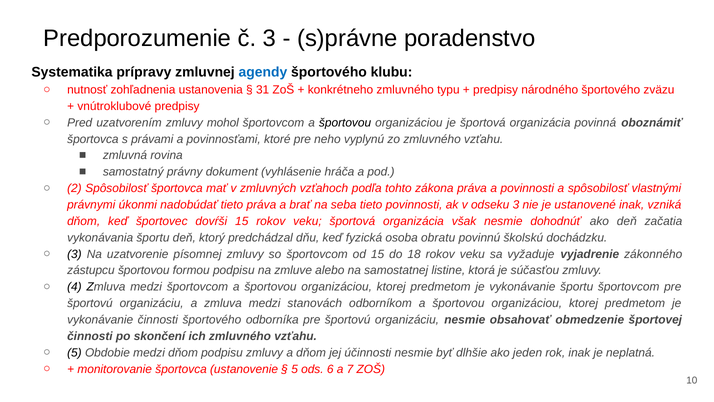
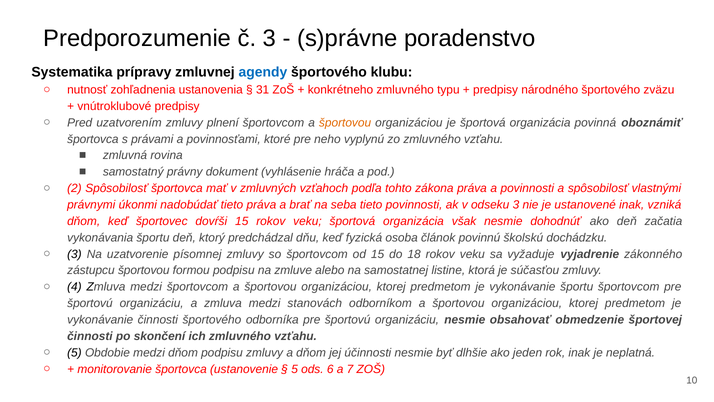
mohol: mohol -> plnení
športovou at (345, 123) colour: black -> orange
obratu: obratu -> článok
